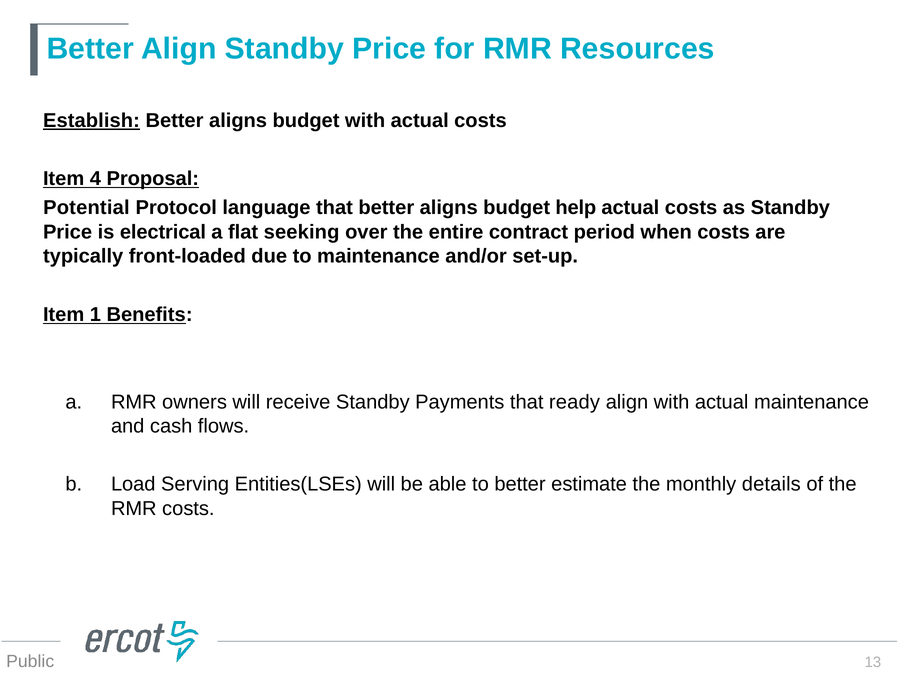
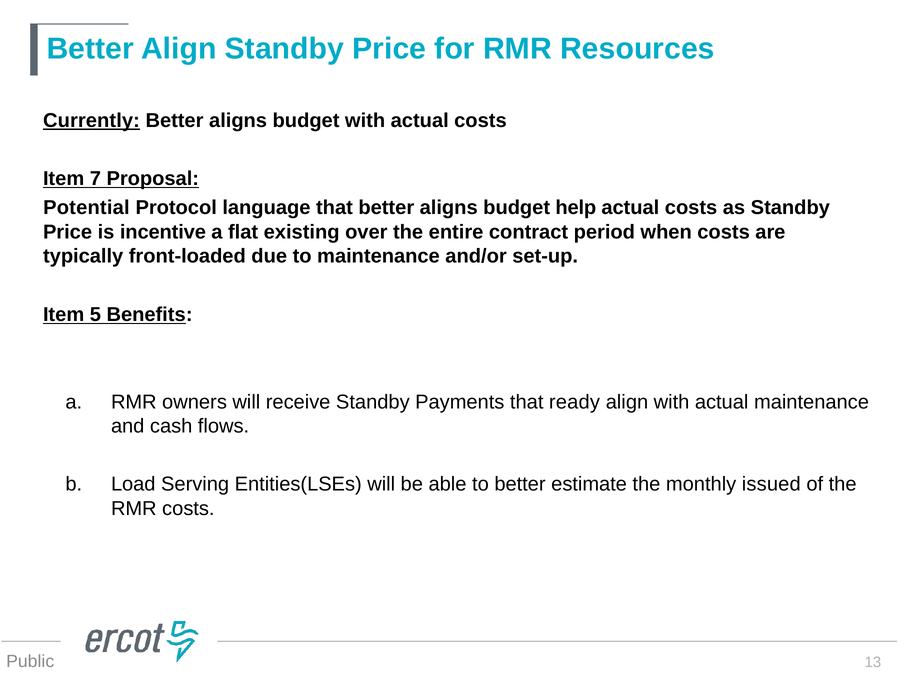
Establish: Establish -> Currently
4: 4 -> 7
electrical: electrical -> incentive
seeking: seeking -> existing
1: 1 -> 5
details: details -> issued
